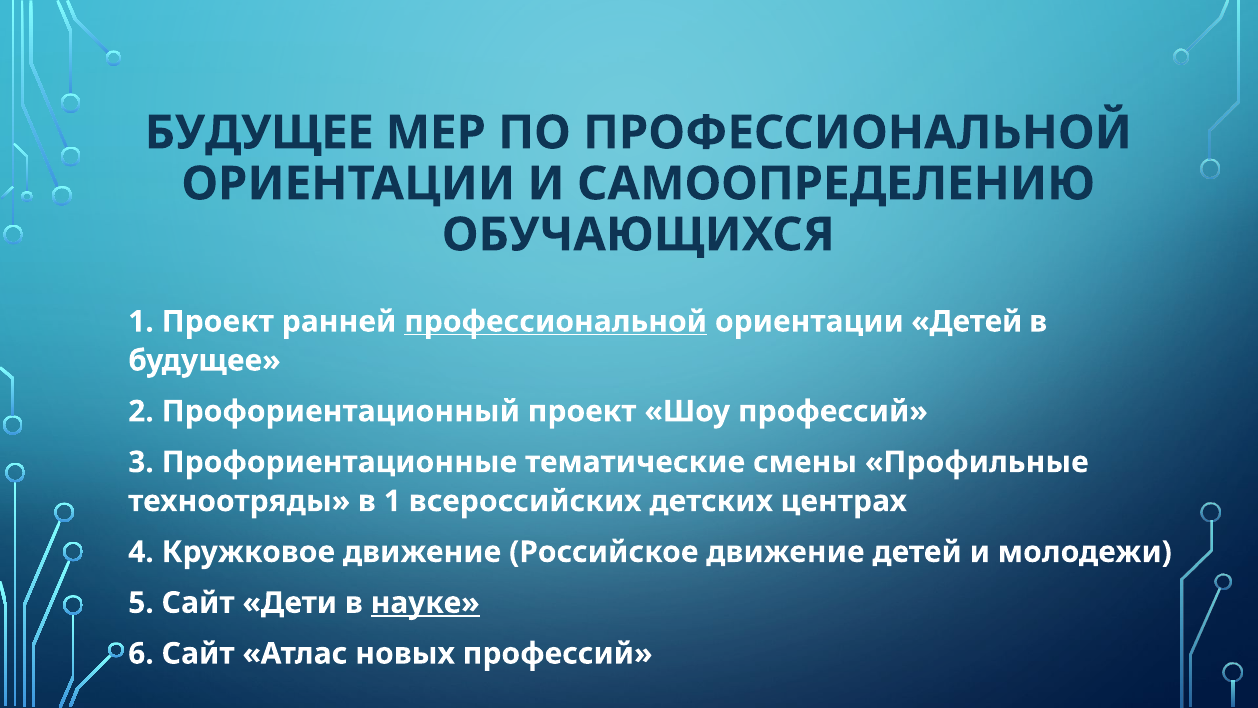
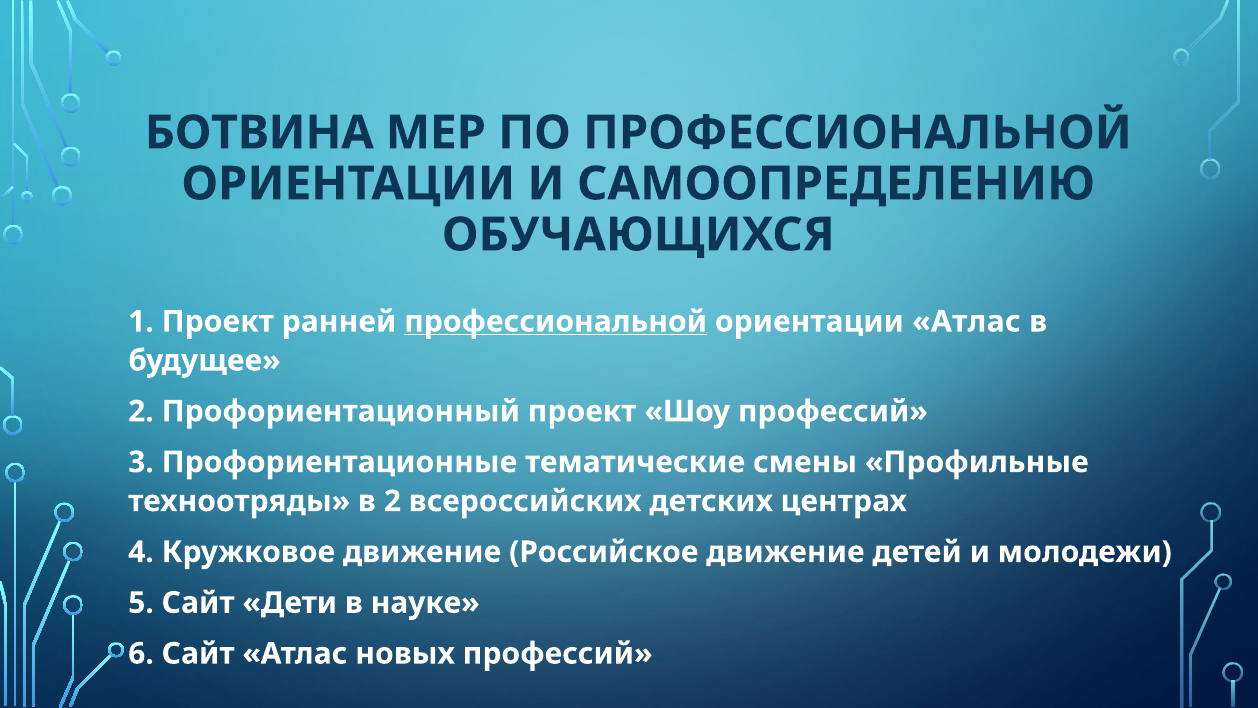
БУДУЩЕЕ at (259, 133): БУДУЩЕЕ -> БОТВИНА
ориентации Детей: Детей -> Атлас
в 1: 1 -> 2
науке underline: present -> none
